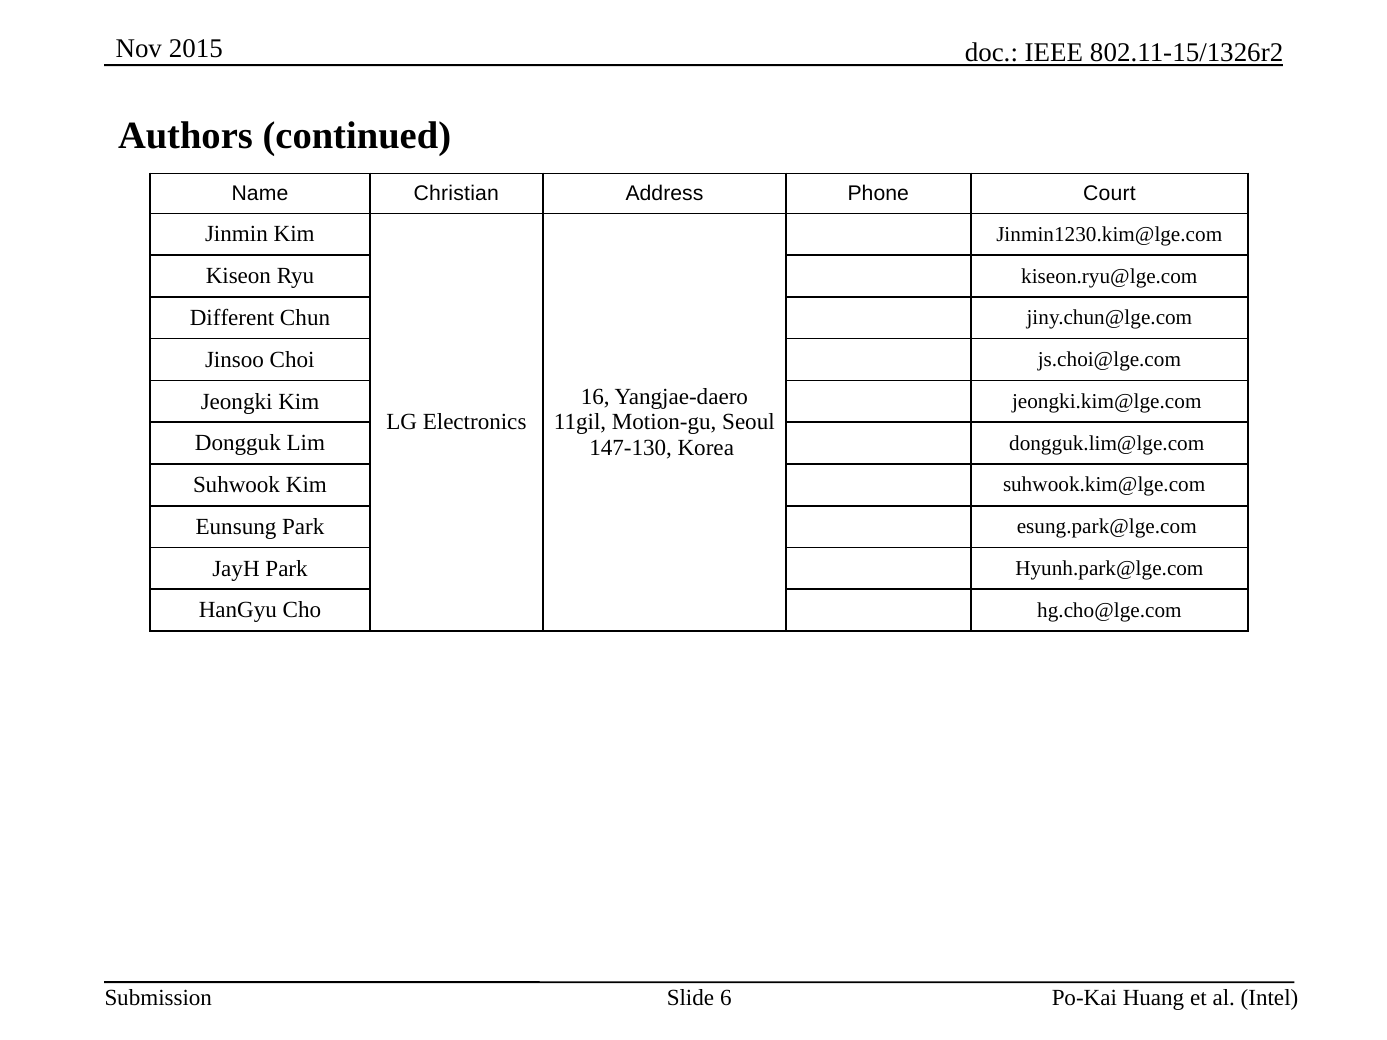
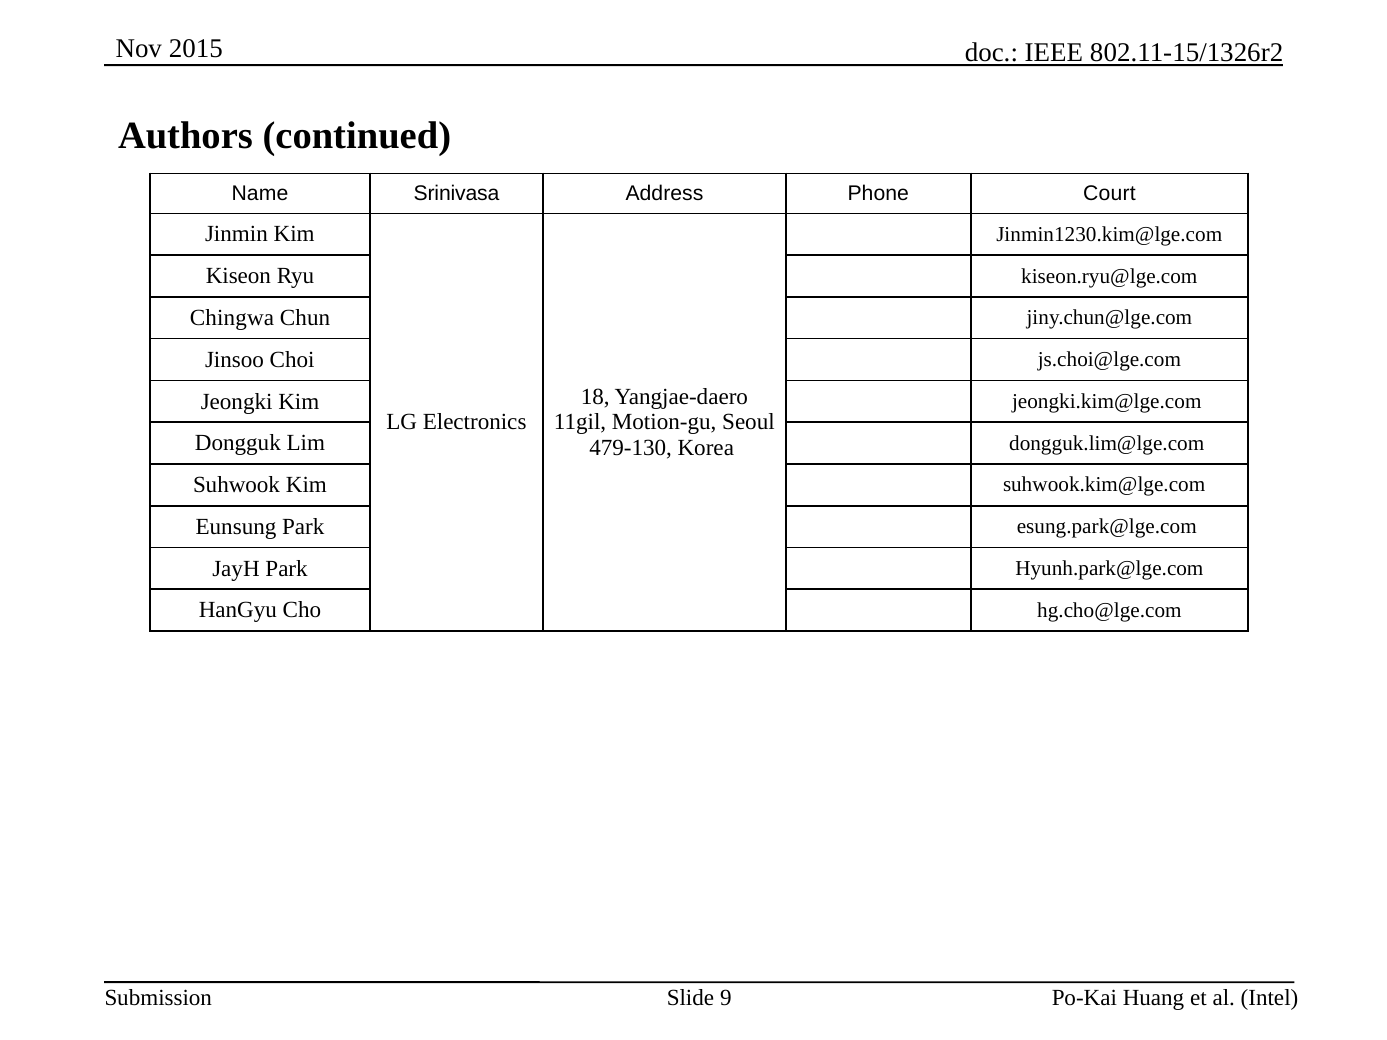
Christian: Christian -> Srinivasa
Different: Different -> Chingwa
16: 16 -> 18
147-130: 147-130 -> 479-130
6: 6 -> 9
